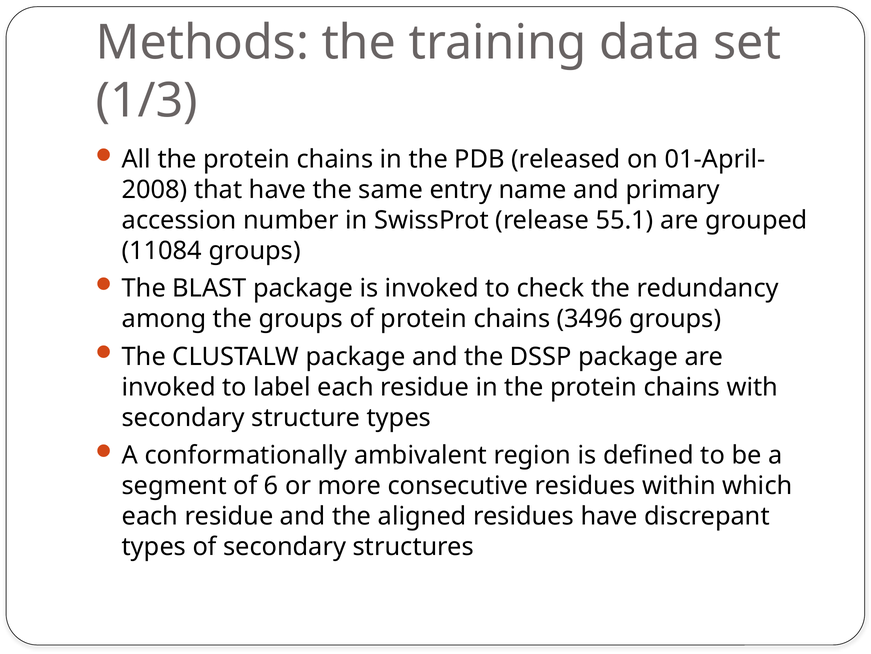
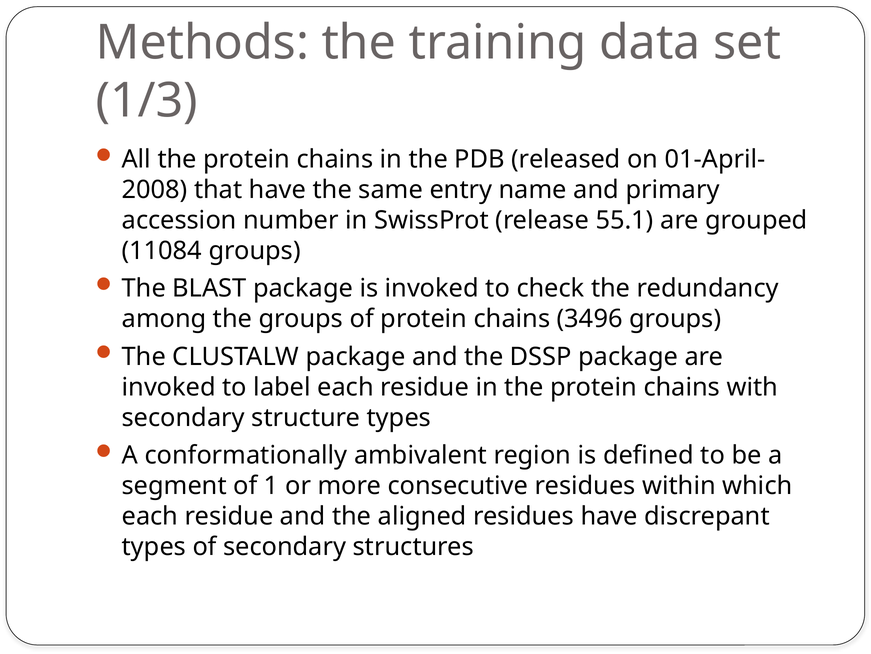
6: 6 -> 1
